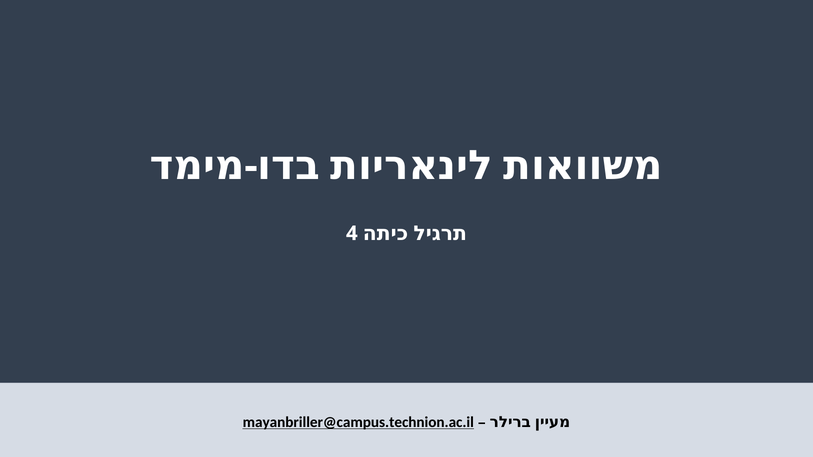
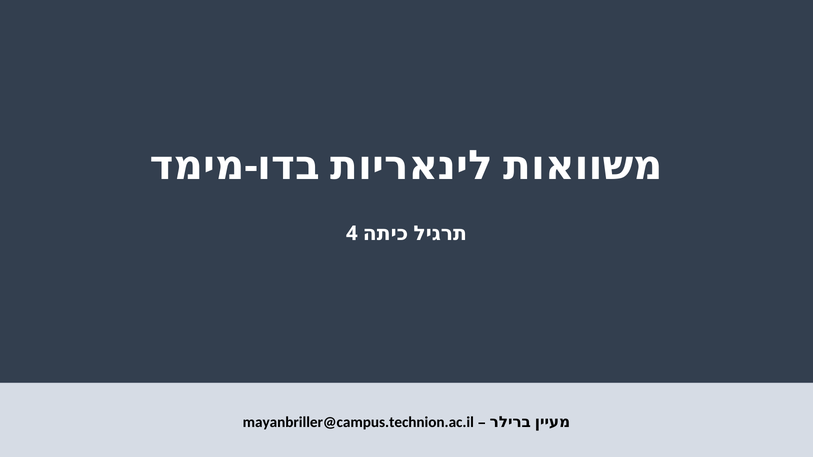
mayanbriller@campus.technion.ac.il underline: present -> none
